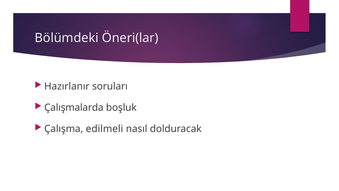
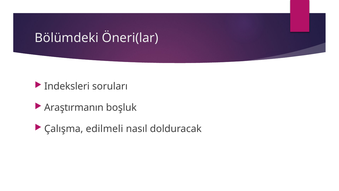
Hazırlanır: Hazırlanır -> Indeksleri
Çalışmalarda: Çalışmalarda -> Araştırmanın
